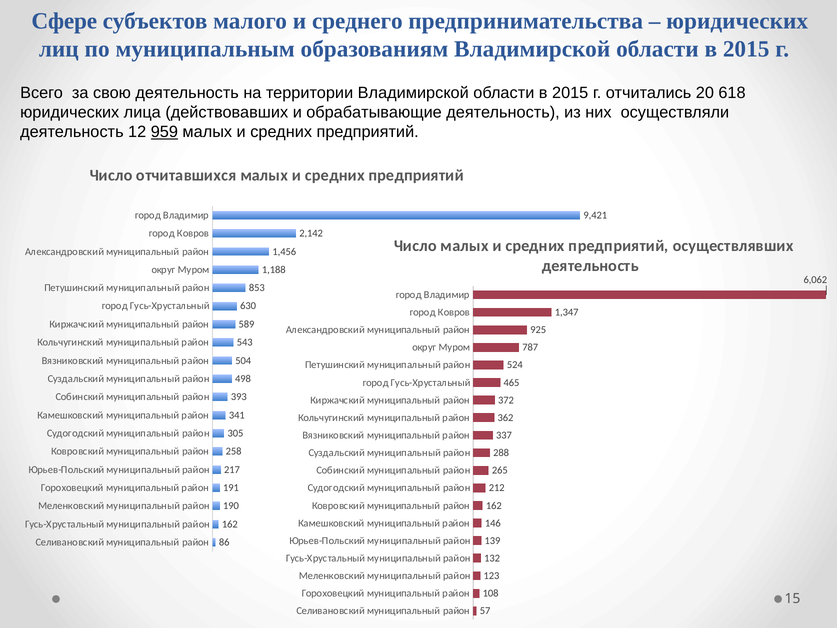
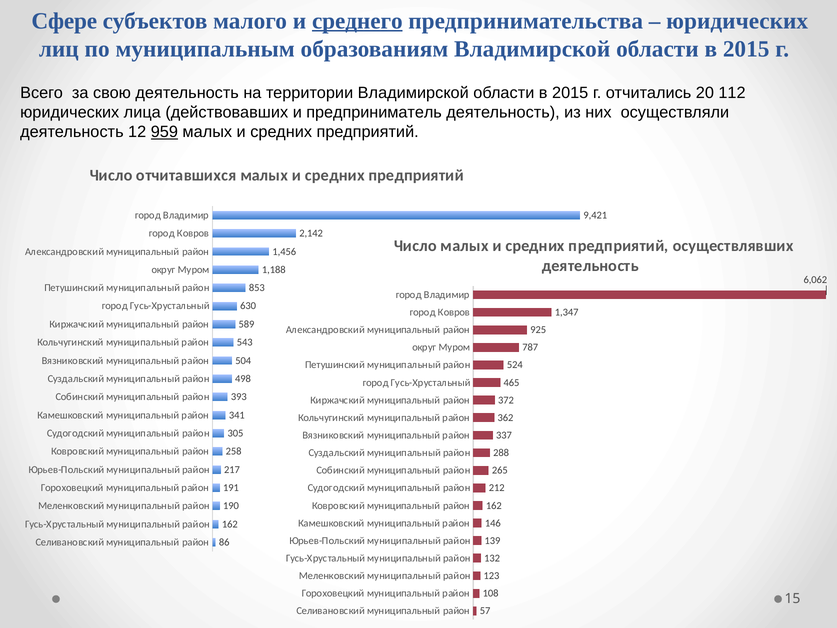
среднего underline: none -> present
618: 618 -> 112
обрабатывающие: обрабатывающие -> предприниматель
